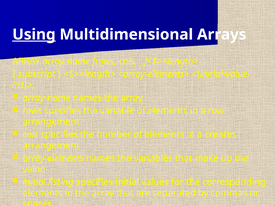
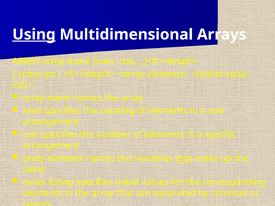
variable: variable -> creating
creates: creates -> specific
that at (184, 158) underline: none -> present
